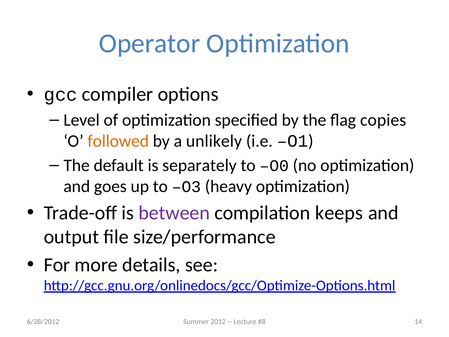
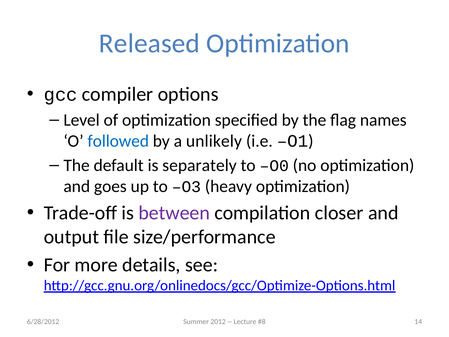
Operator: Operator -> Released
copies: copies -> names
followed colour: orange -> blue
keeps: keeps -> closer
